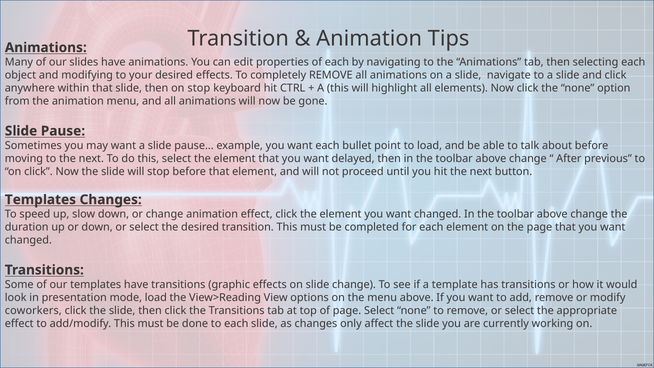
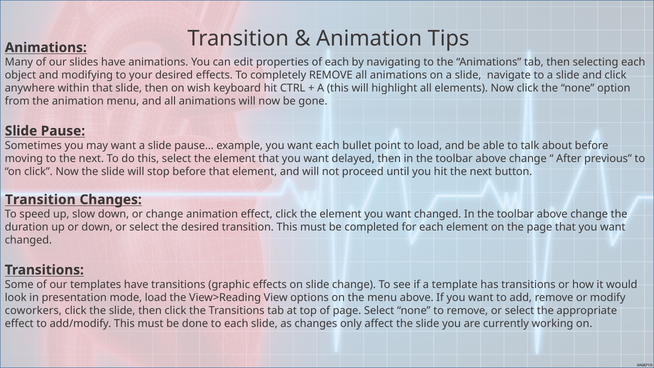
on stop: stop -> wish
Templates at (40, 200): Templates -> Transition
